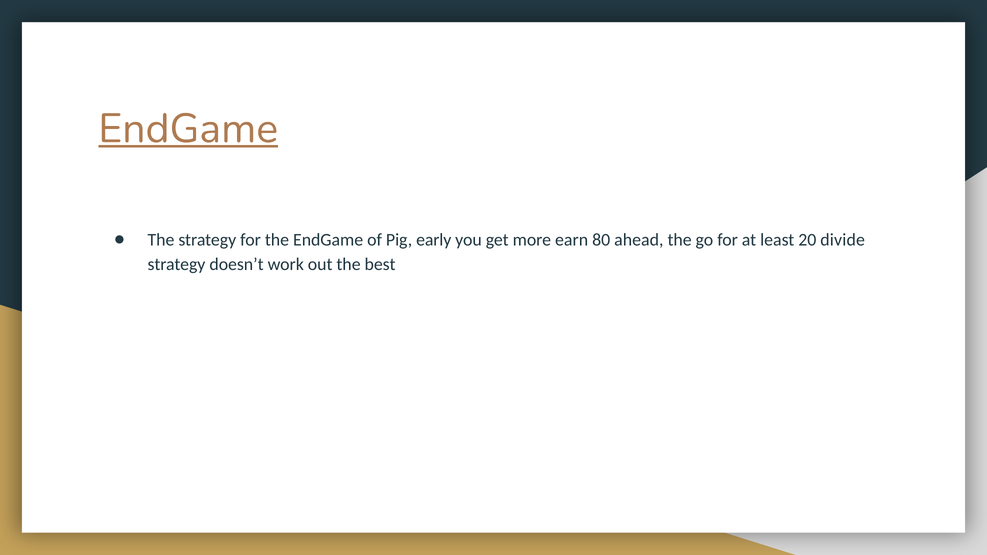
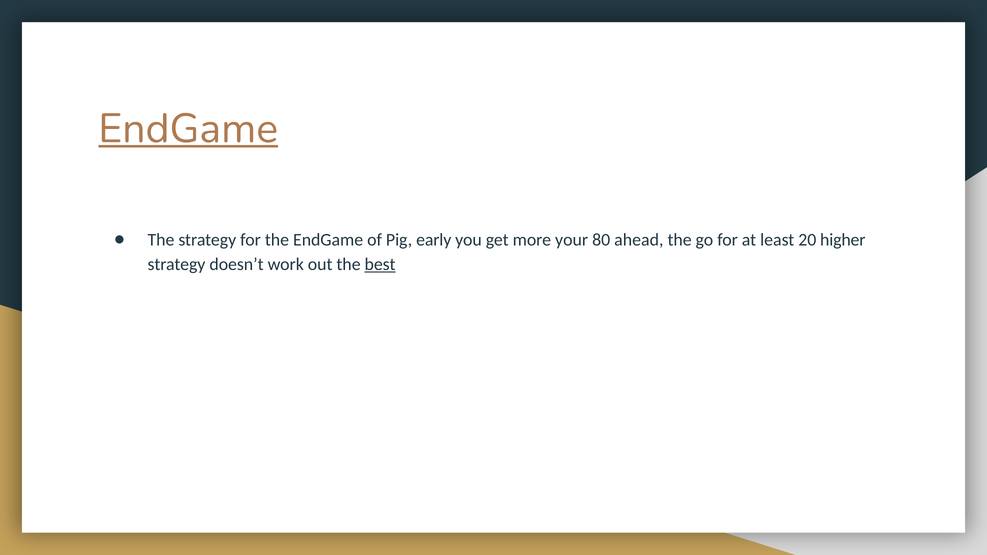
earn: earn -> your
divide: divide -> higher
best underline: none -> present
